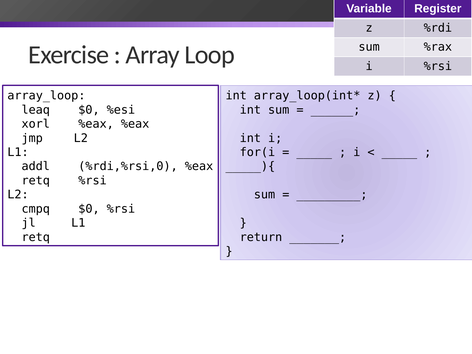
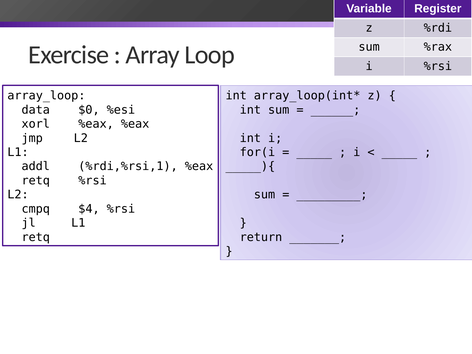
leaq: leaq -> data
%rdi,%rsi,0: %rdi,%rsi,0 -> %rdi,%rsi,1
cmpq $0: $0 -> $4
